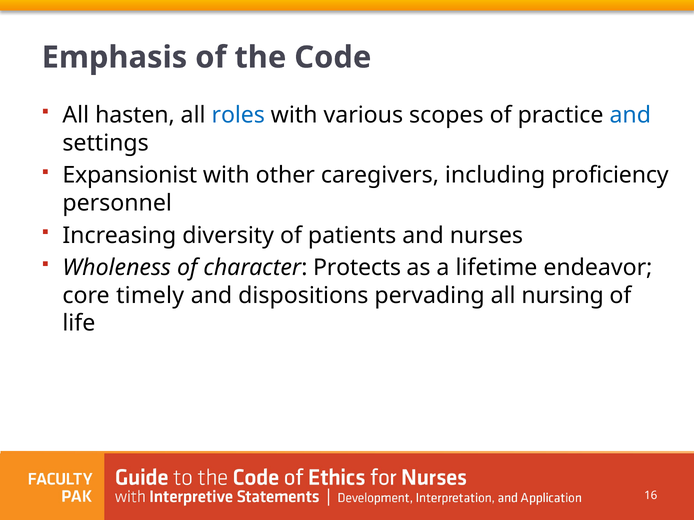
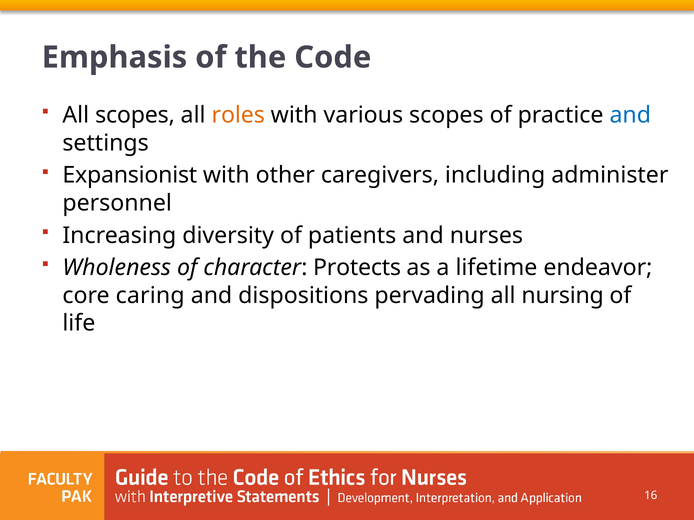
All hasten: hasten -> scopes
roles colour: blue -> orange
proficiency: proficiency -> administer
timely: timely -> caring
